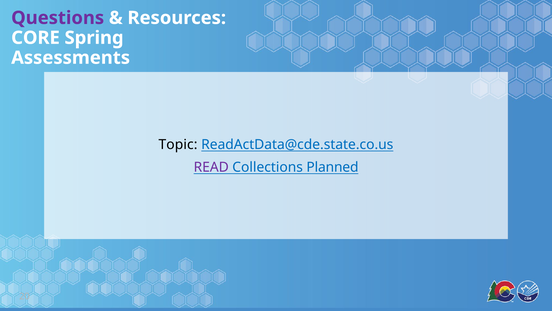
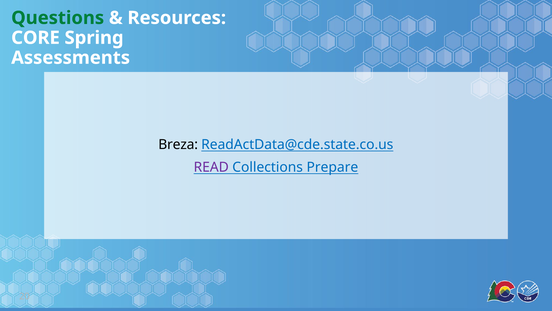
Questions colour: purple -> green
Topic: Topic -> Breza
Planned: Planned -> Prepare
